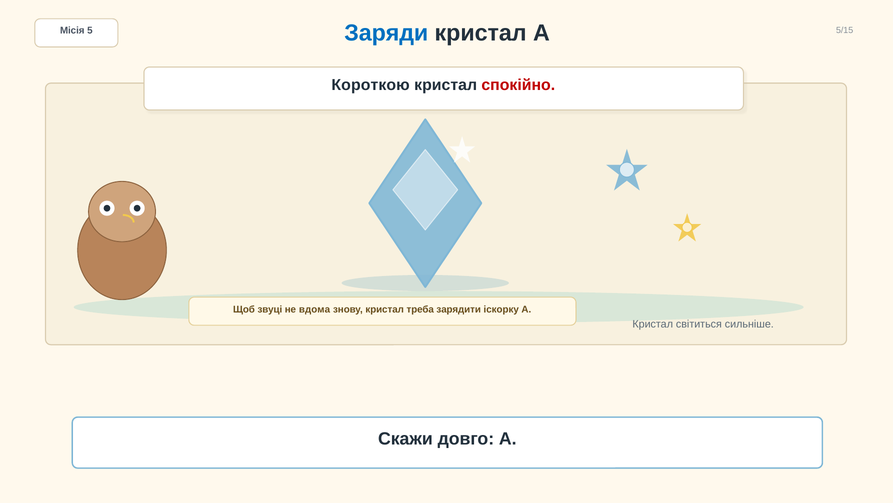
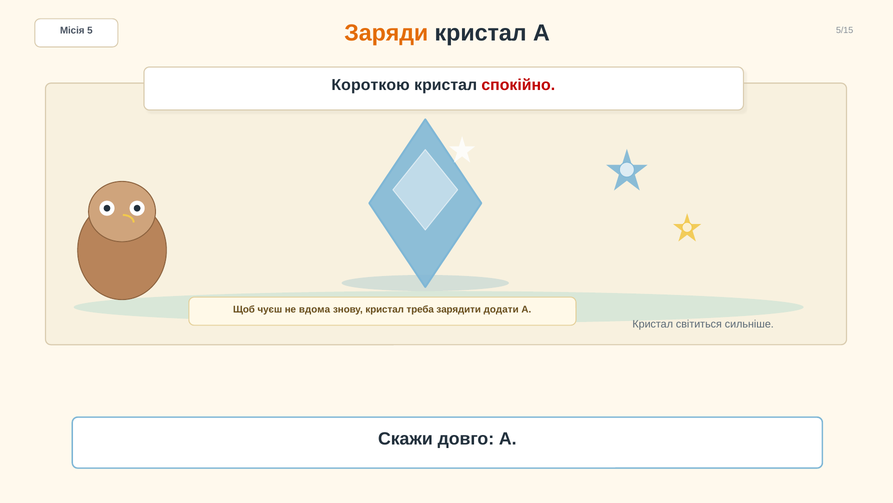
Заряди colour: blue -> orange
звуці: звуці -> чуєш
іскорку: іскорку -> додати
